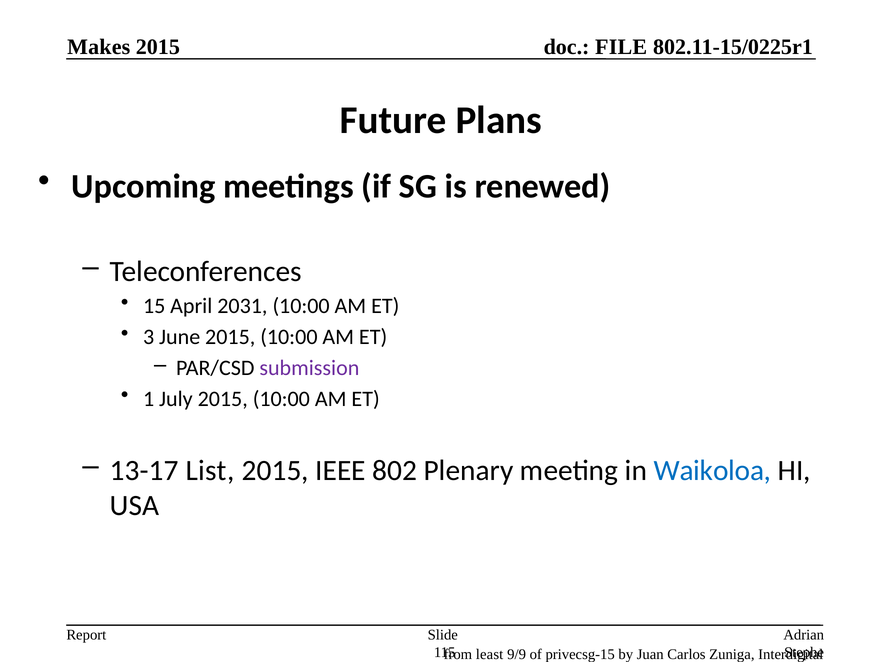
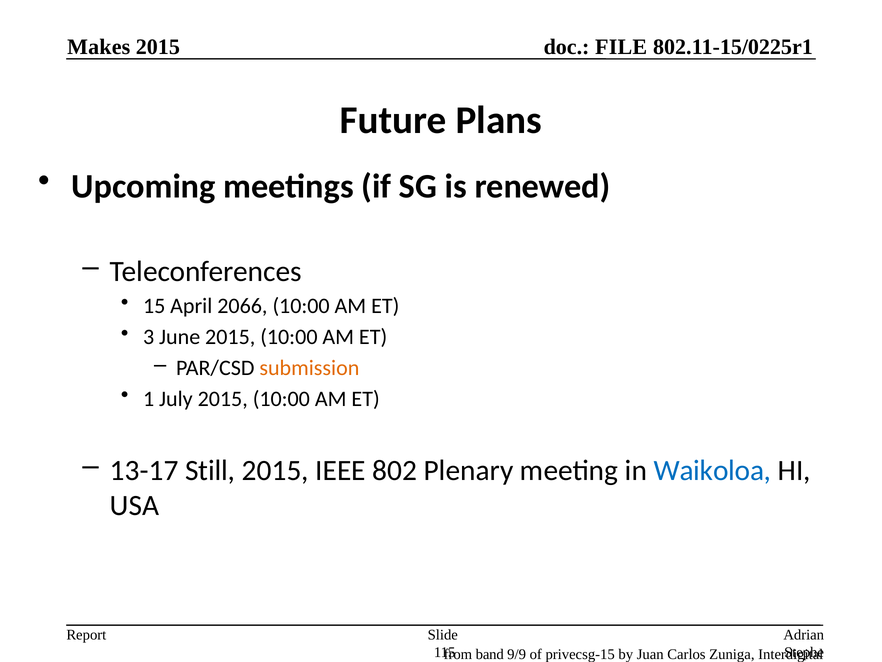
2031: 2031 -> 2066
submission colour: purple -> orange
List: List -> Still
least: least -> band
